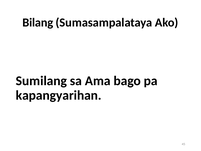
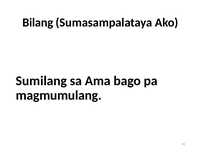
kapangyarihan: kapangyarihan -> magmumulang
